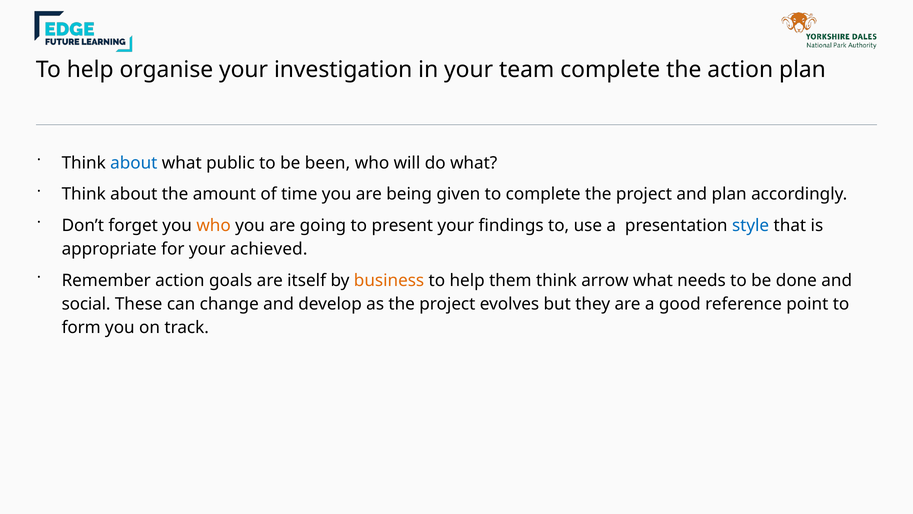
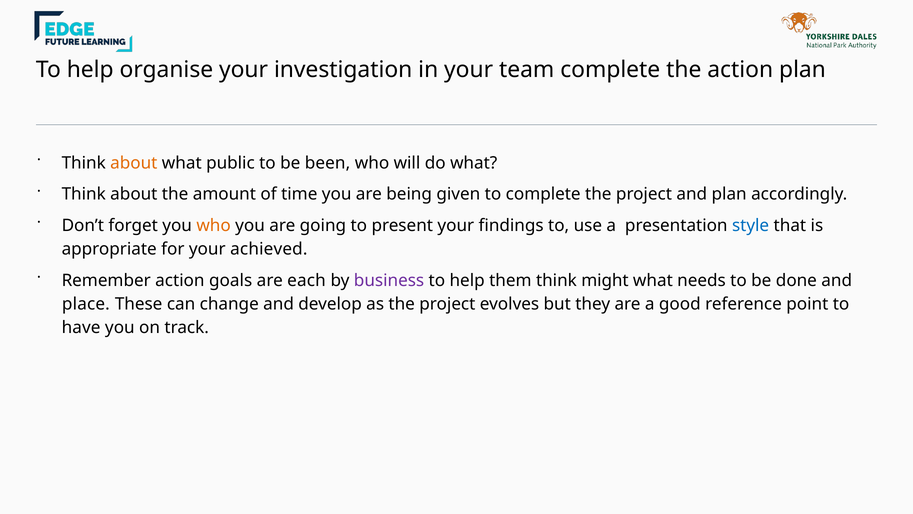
about at (134, 163) colour: blue -> orange
itself: itself -> each
business colour: orange -> purple
arrow: arrow -> might
social: social -> place
form: form -> have
